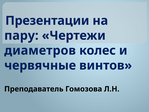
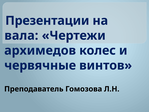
пару: пару -> вала
диаметров: диаметров -> архимедов
